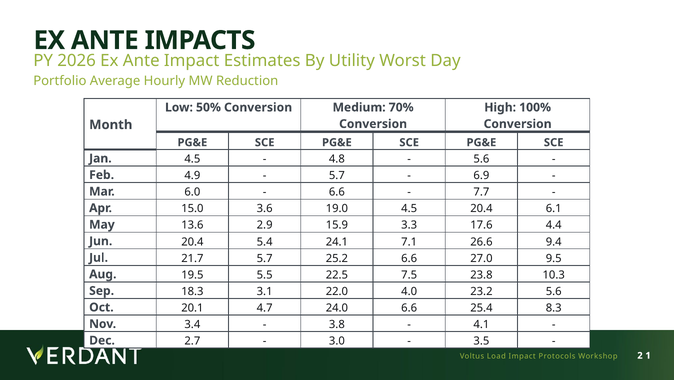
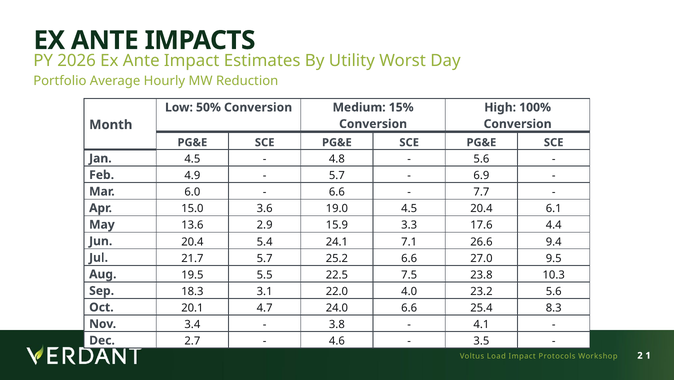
70%: 70% -> 15%
3.0: 3.0 -> 4.6
